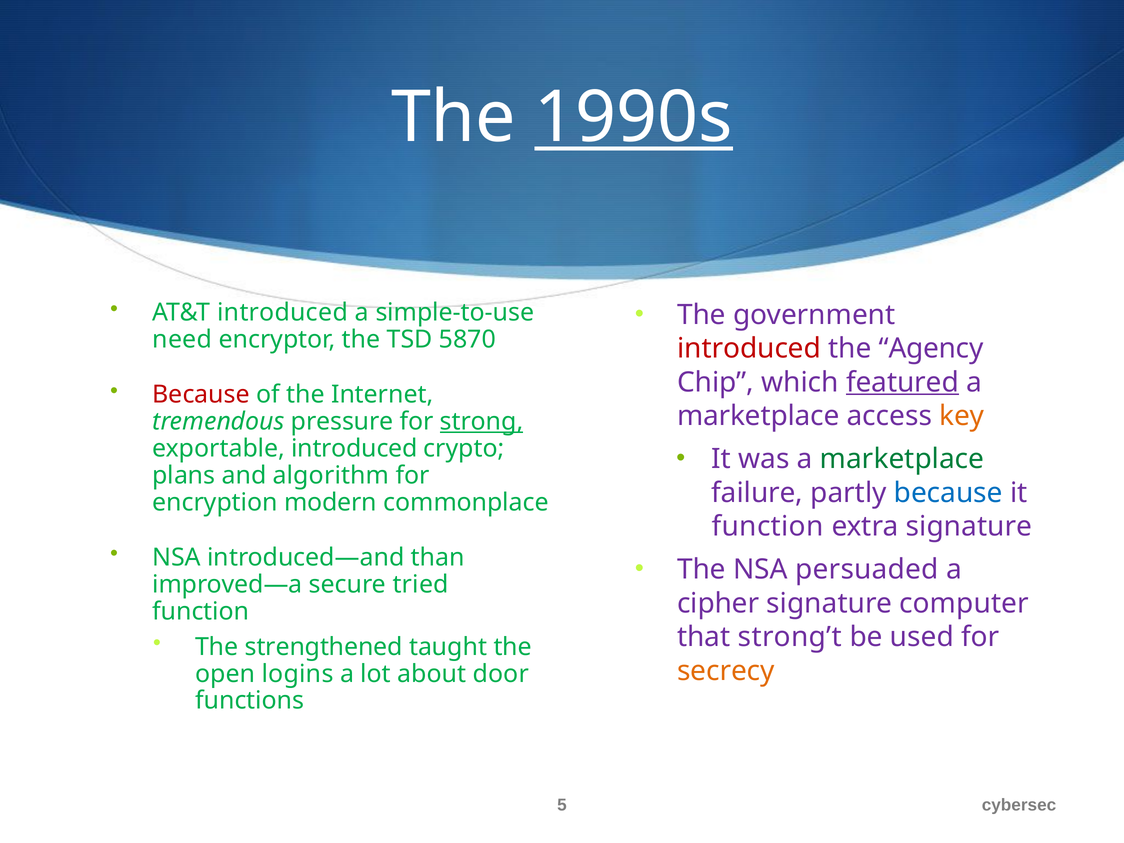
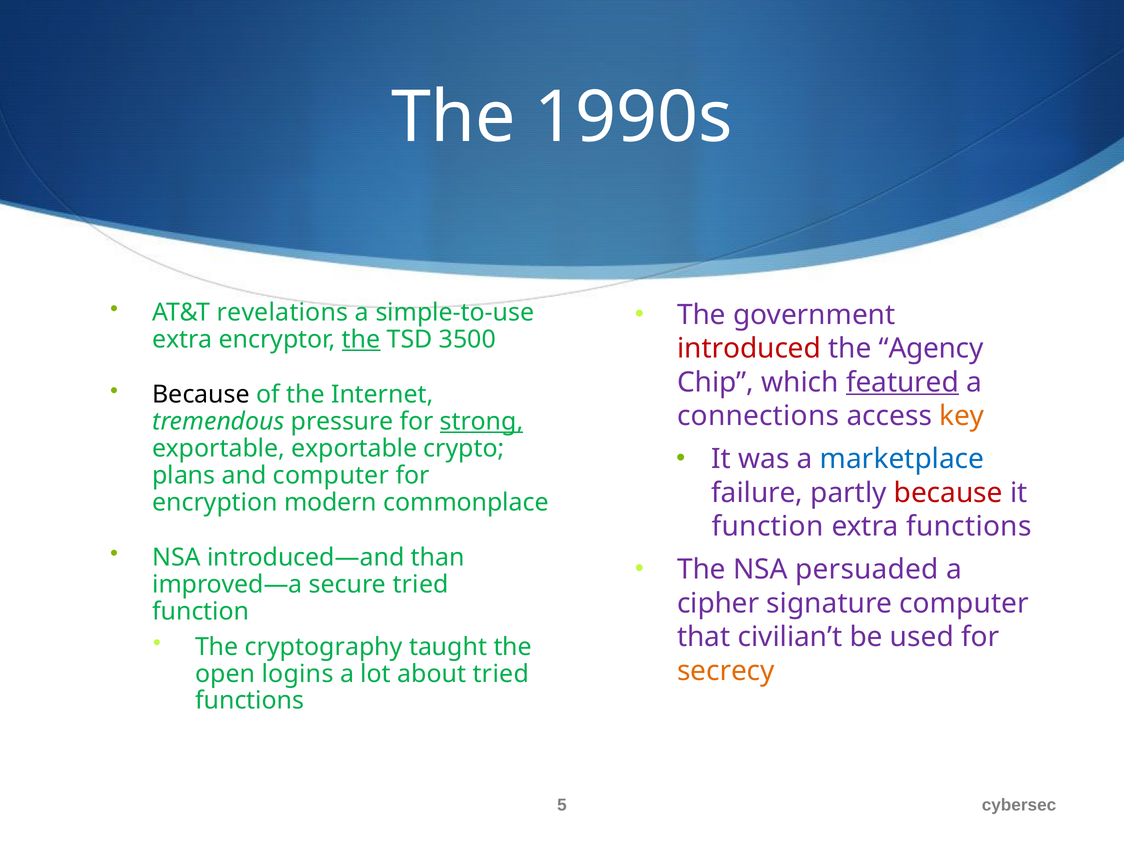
1990s underline: present -> none
AT&T introduced: introduced -> revelations
need at (182, 340): need -> extra
the at (361, 340) underline: none -> present
5870: 5870 -> 3500
Because at (201, 395) colour: red -> black
marketplace at (758, 416): marketplace -> connections
exportable introduced: introduced -> exportable
marketplace at (902, 459) colour: green -> blue
and algorithm: algorithm -> computer
because at (948, 493) colour: blue -> red
extra signature: signature -> functions
strong’t: strong’t -> civilian’t
strengthened: strengthened -> cryptography
about door: door -> tried
